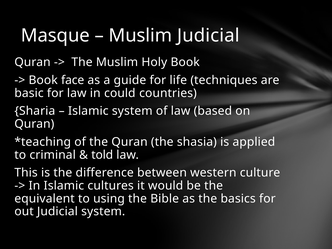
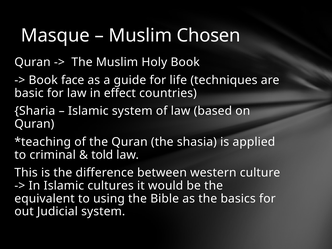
Muslim Judicial: Judicial -> Chosen
could: could -> effect
